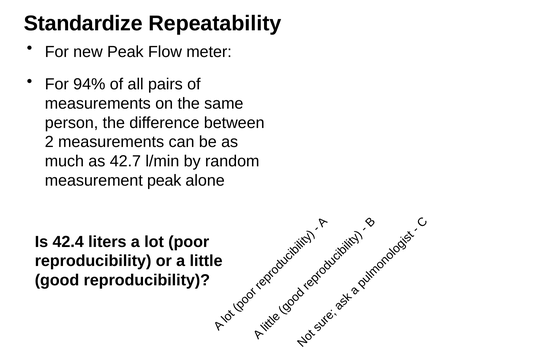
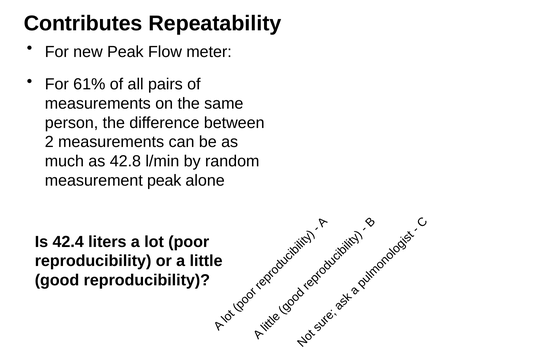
Standardize: Standardize -> Contributes
94%: 94% -> 61%
42.7: 42.7 -> 42.8
